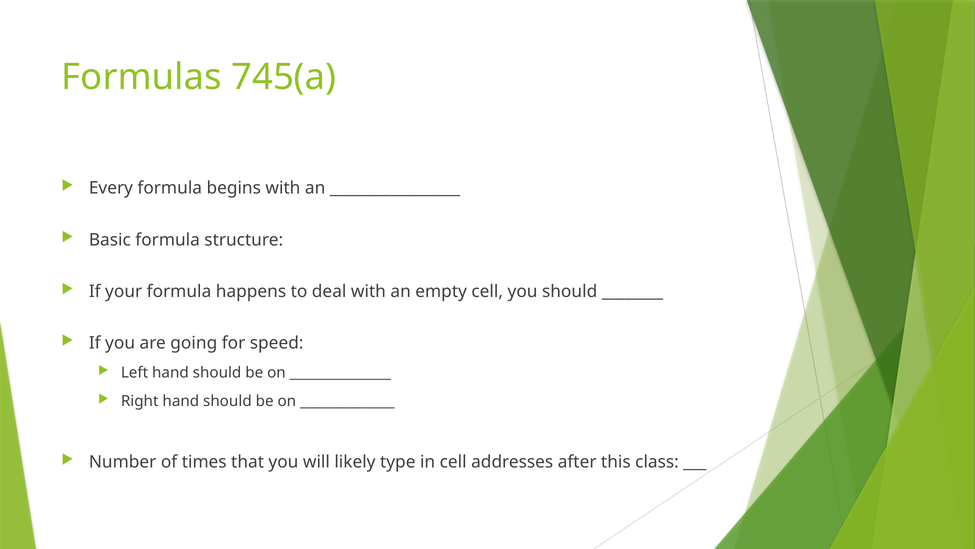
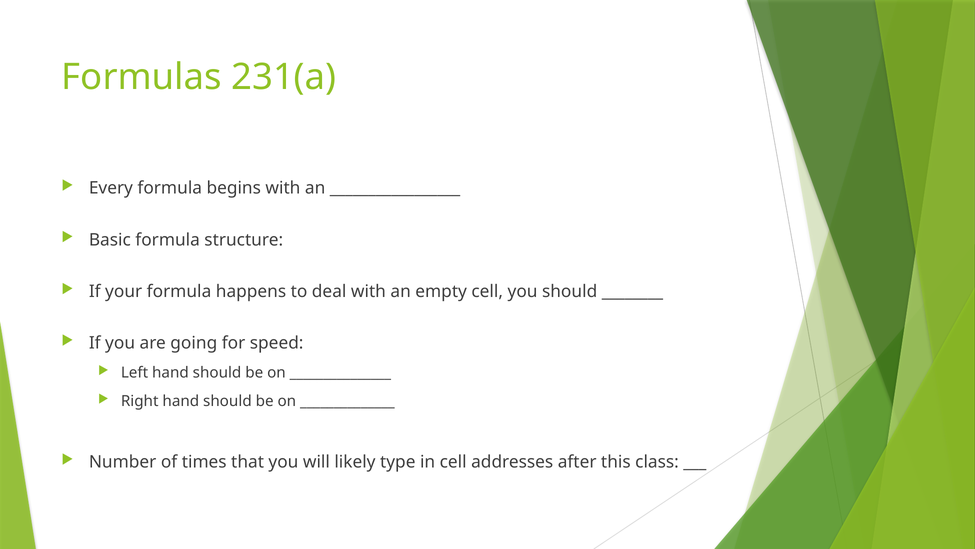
745(a: 745(a -> 231(a
